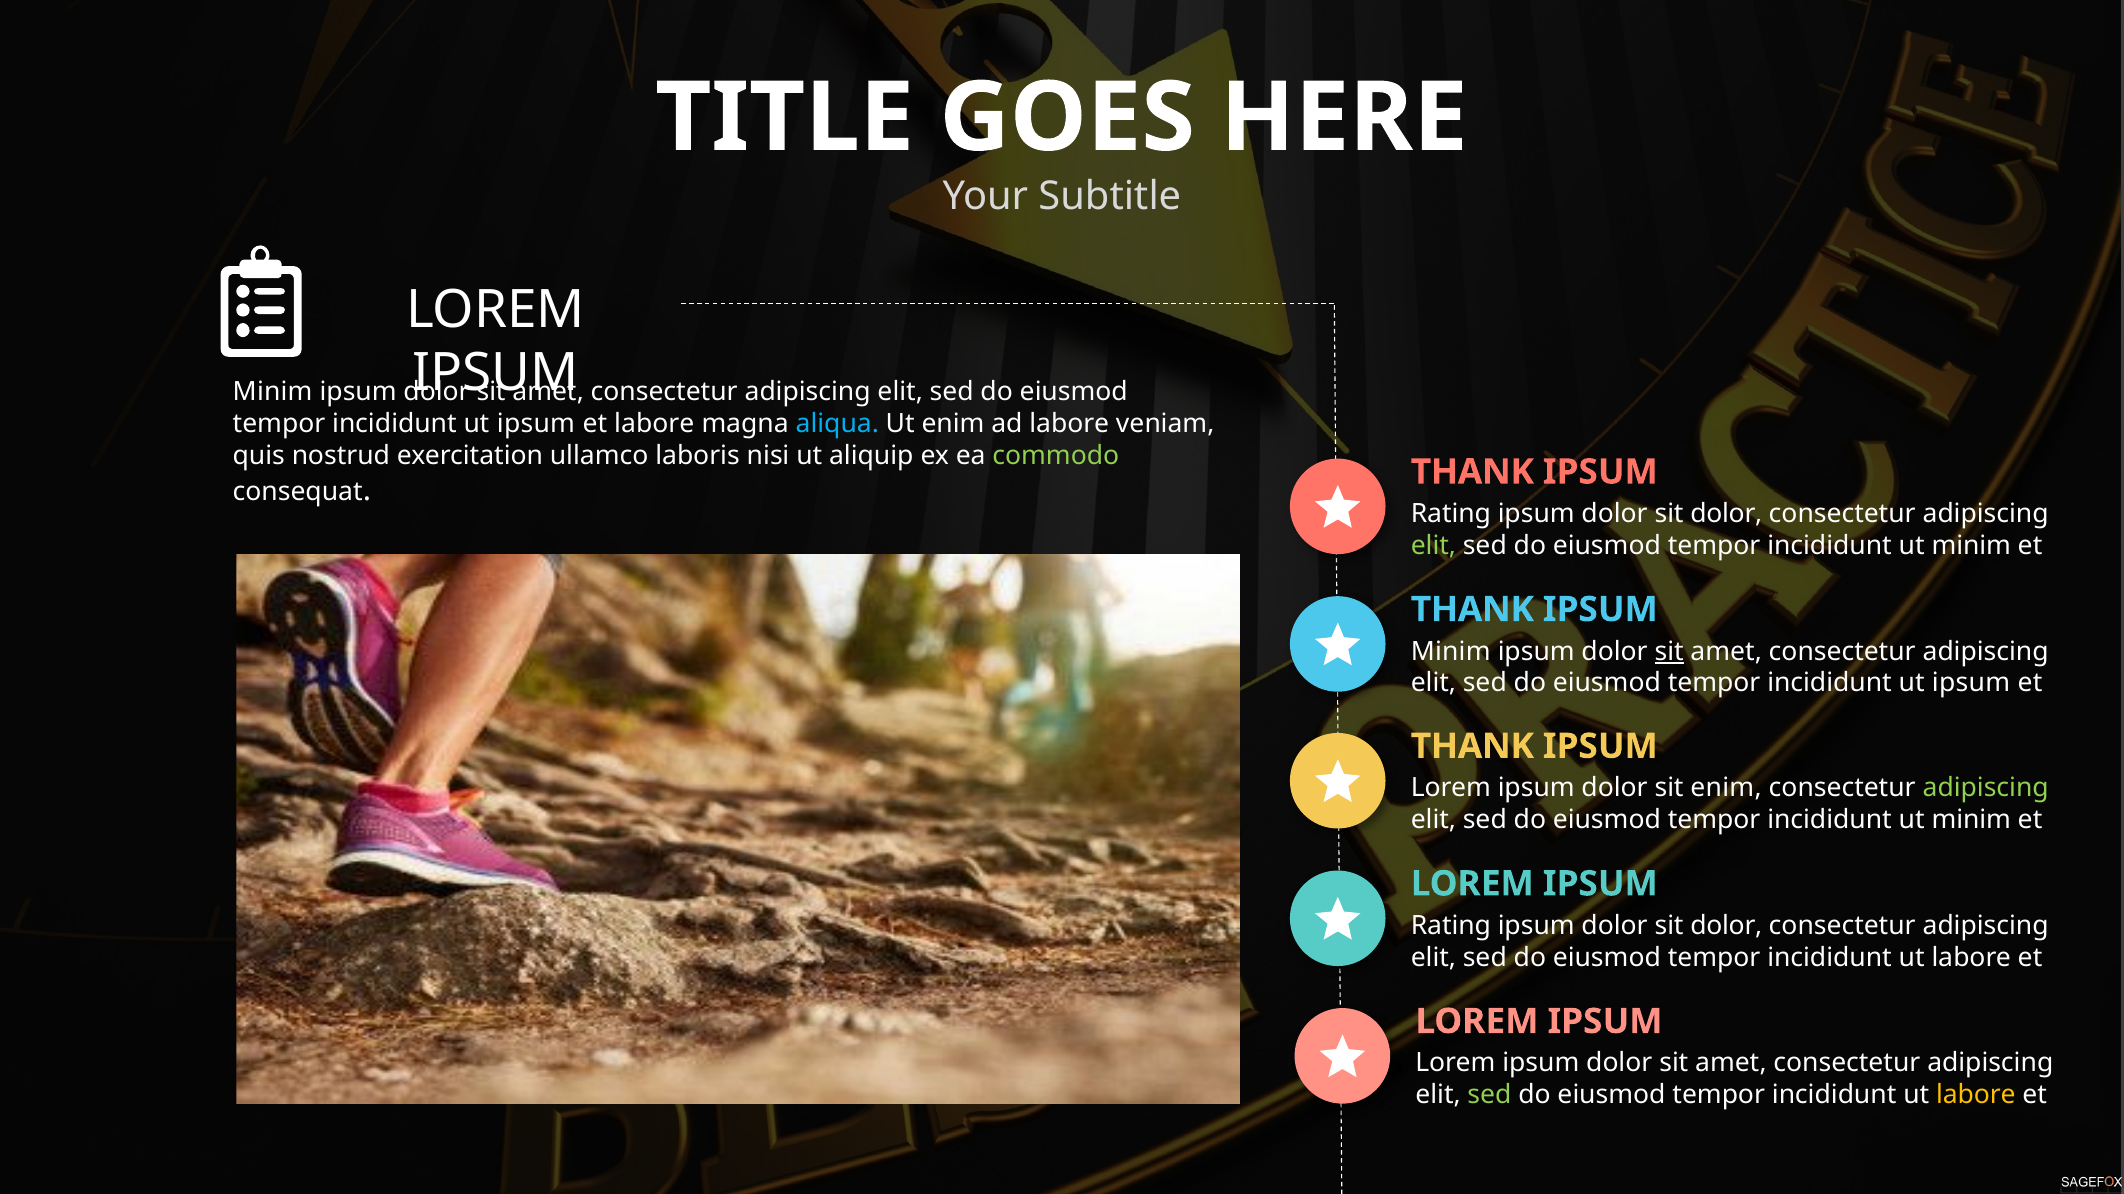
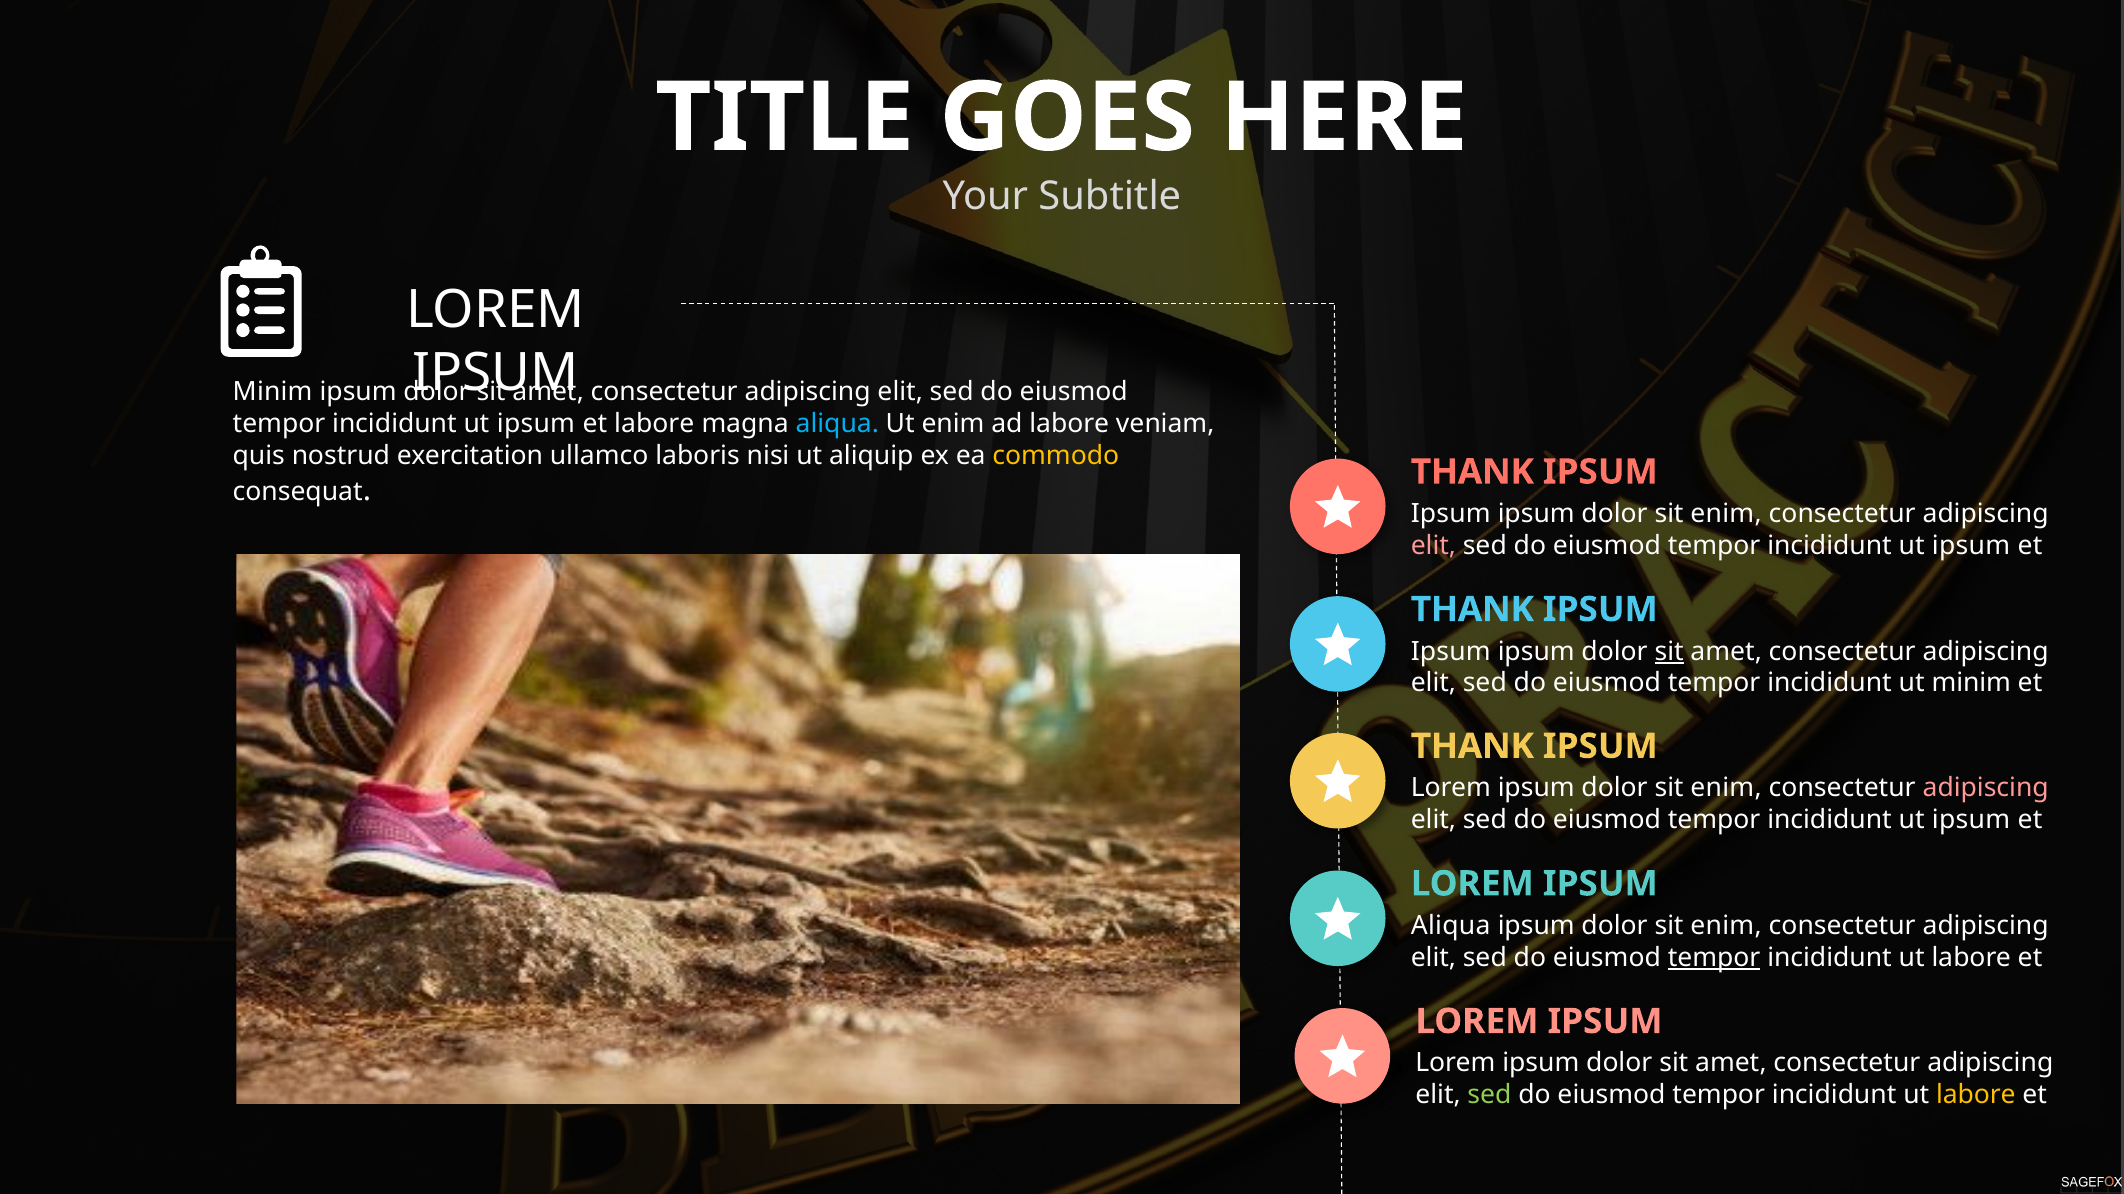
commodo colour: light green -> yellow
Rating at (1451, 514): Rating -> Ipsum
dolor at (1726, 514): dolor -> enim
elit at (1433, 546) colour: light green -> pink
minim at (1971, 546): minim -> ipsum
Minim at (1451, 652): Minim -> Ipsum
ipsum at (1971, 684): ipsum -> minim
adipiscing at (1986, 789) colour: light green -> pink
minim at (1971, 820): minim -> ipsum
Rating at (1451, 926): Rating -> Aliqua
dolor at (1726, 926): dolor -> enim
tempor at (1714, 958) underline: none -> present
